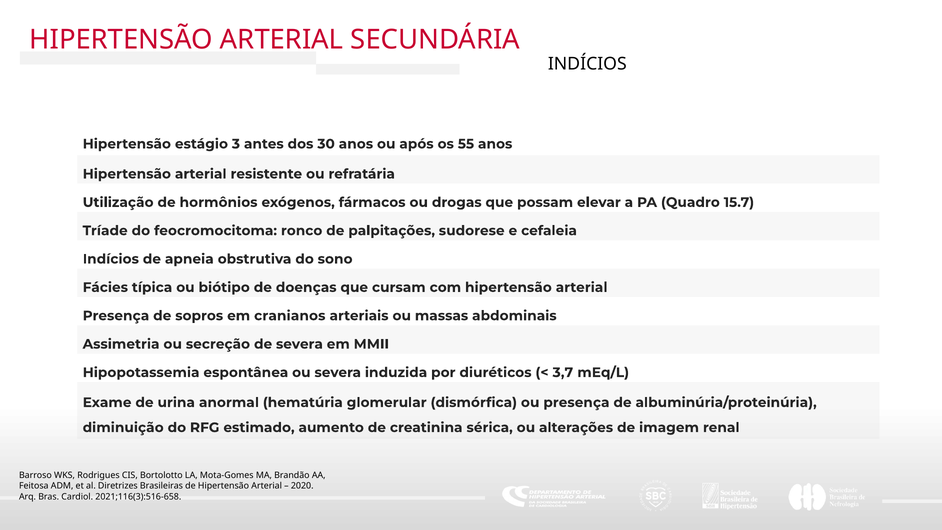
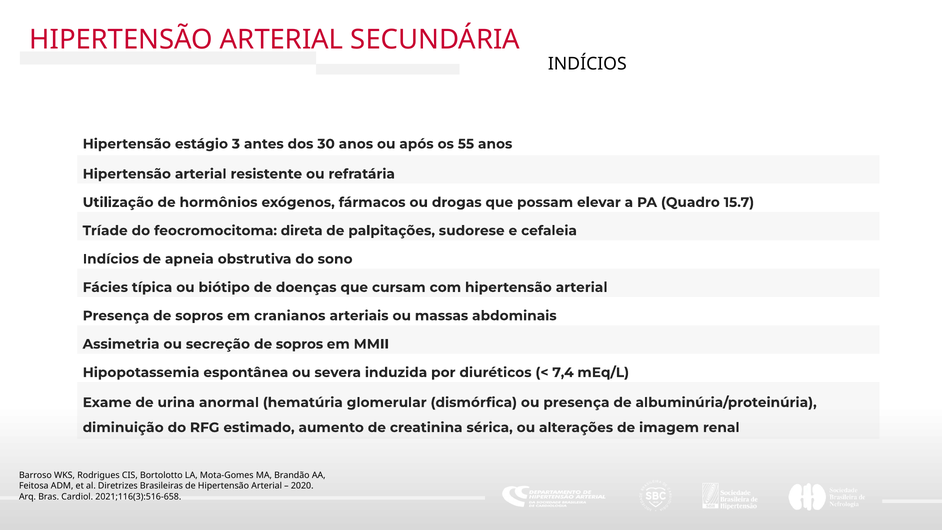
ronco: ronco -> direta
severa at (299, 344): severa -> sopros
3,7: 3,7 -> 7,4
